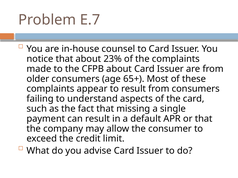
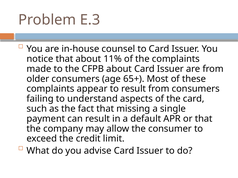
E.7: E.7 -> E.3
23%: 23% -> 11%
